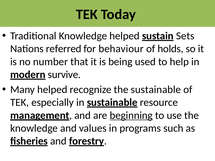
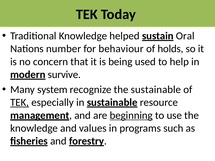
Sets: Sets -> Oral
referred: referred -> number
number: number -> concern
Many helped: helped -> system
TEK at (20, 103) underline: none -> present
